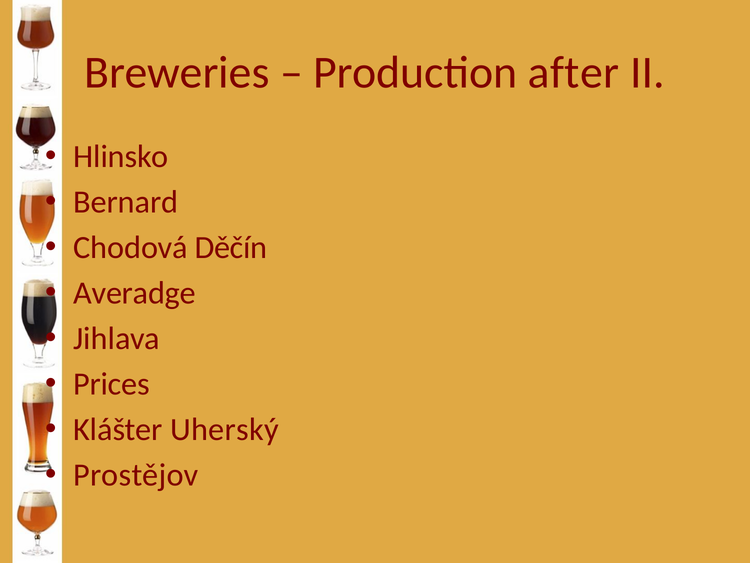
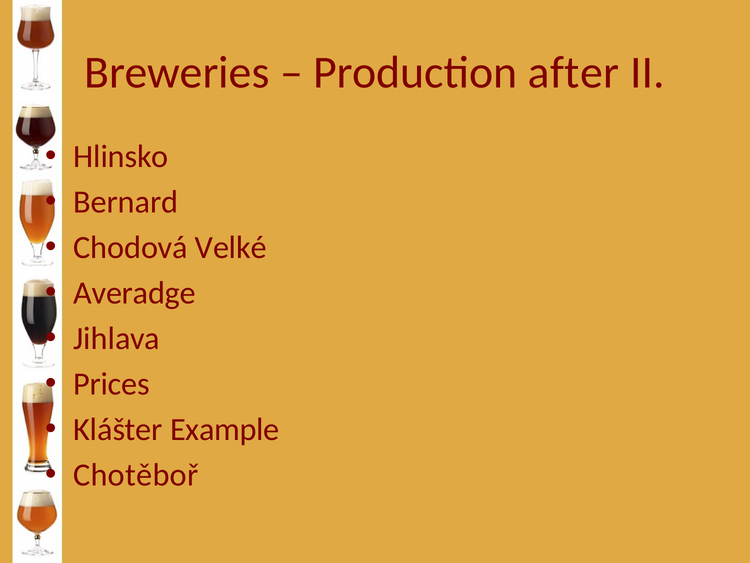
Děčín: Děčín -> Velké
Uherský: Uherský -> Example
Prostějov: Prostějov -> Chotěboř
